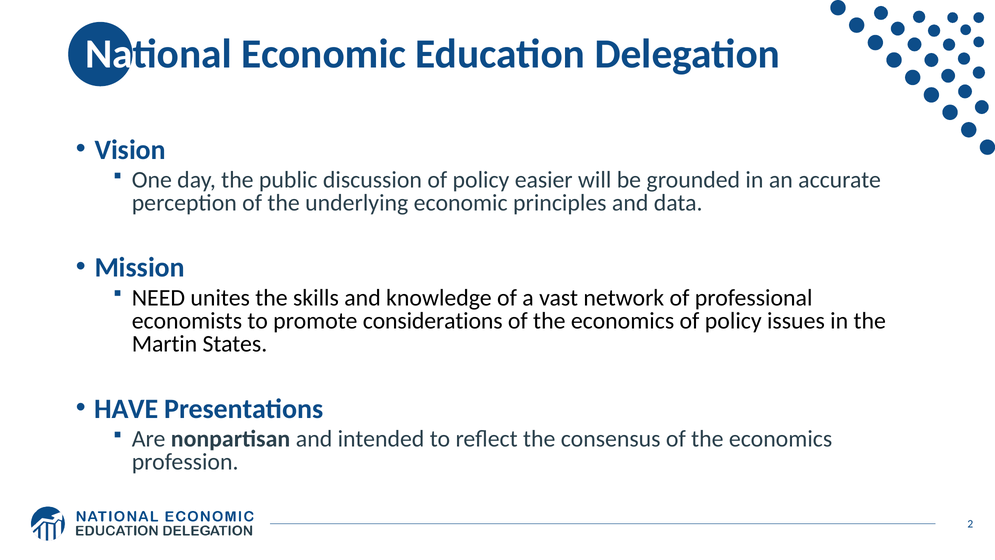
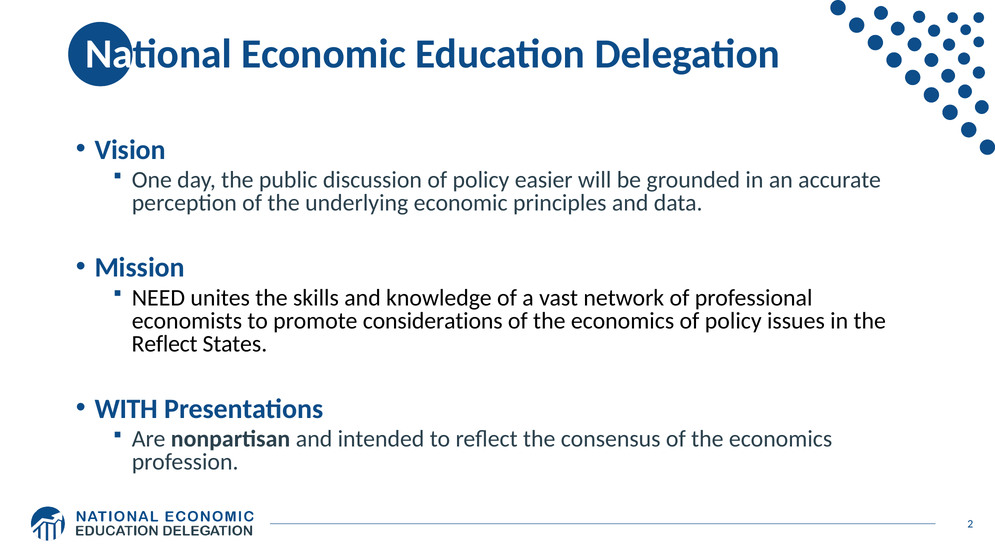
Martin at (165, 344): Martin -> Reflect
HAVE: HAVE -> WITH
